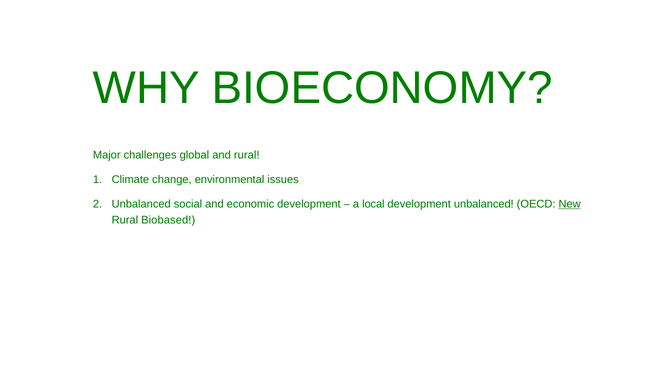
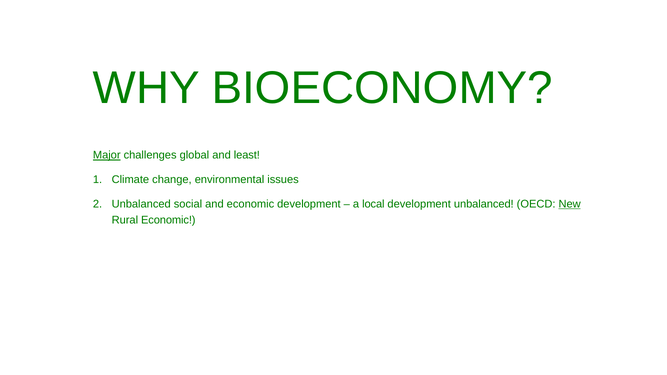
Major underline: none -> present
and rural: rural -> least
Rural Biobased: Biobased -> Economic
